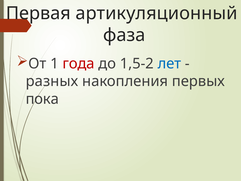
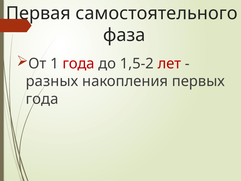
артикуляционный: артикуляционный -> самостоятельного
лет colour: blue -> red
пока at (42, 99): пока -> года
